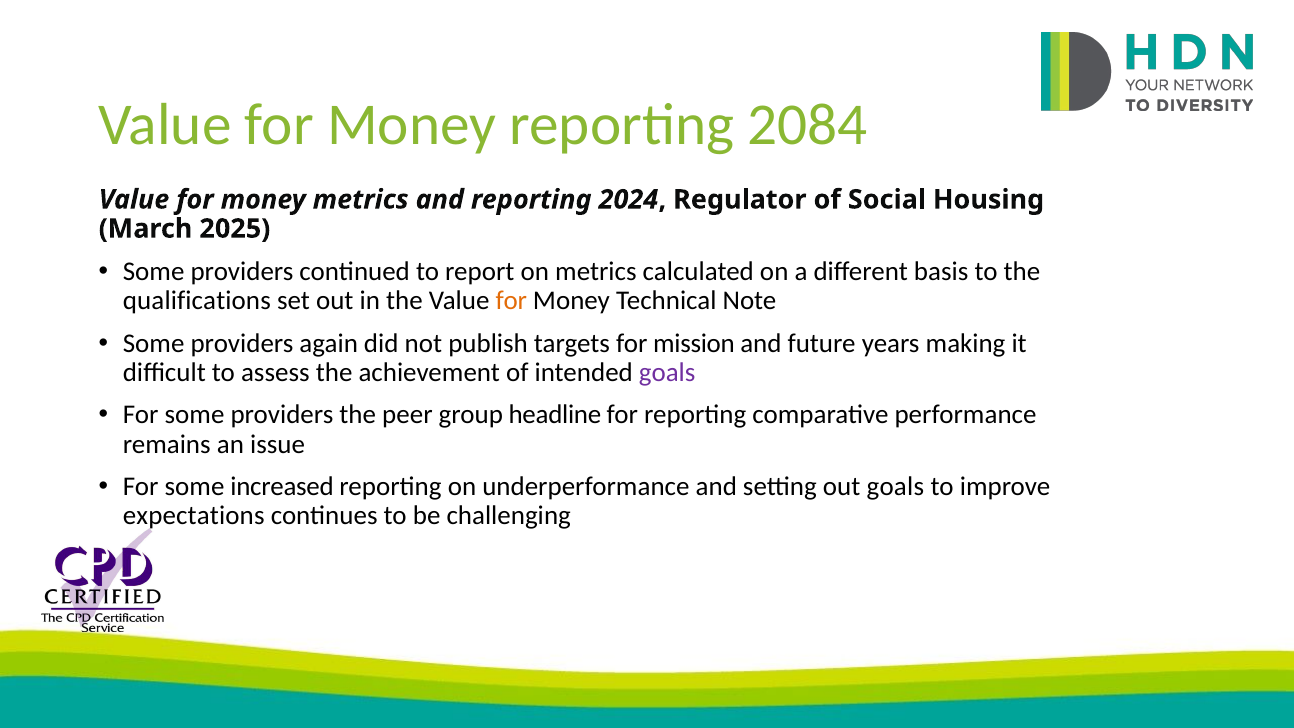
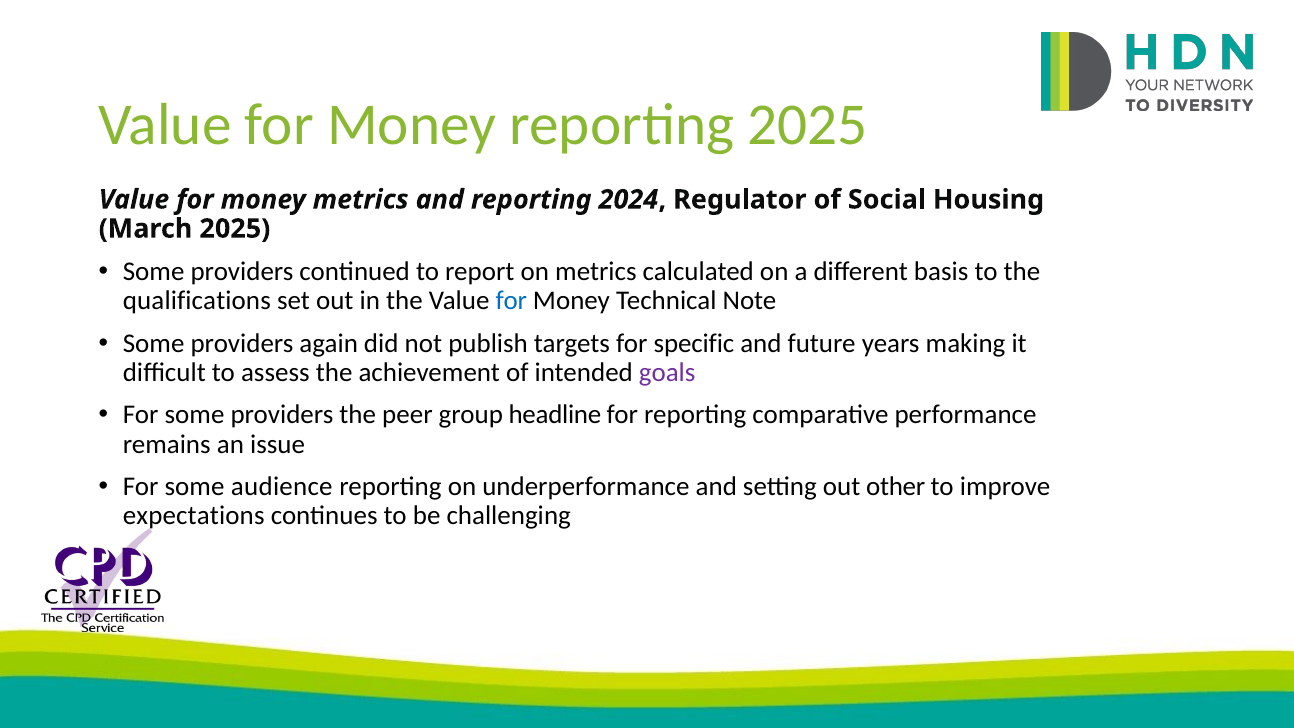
reporting 2084: 2084 -> 2025
for at (511, 301) colour: orange -> blue
mission: mission -> specific
increased: increased -> audience
out goals: goals -> other
